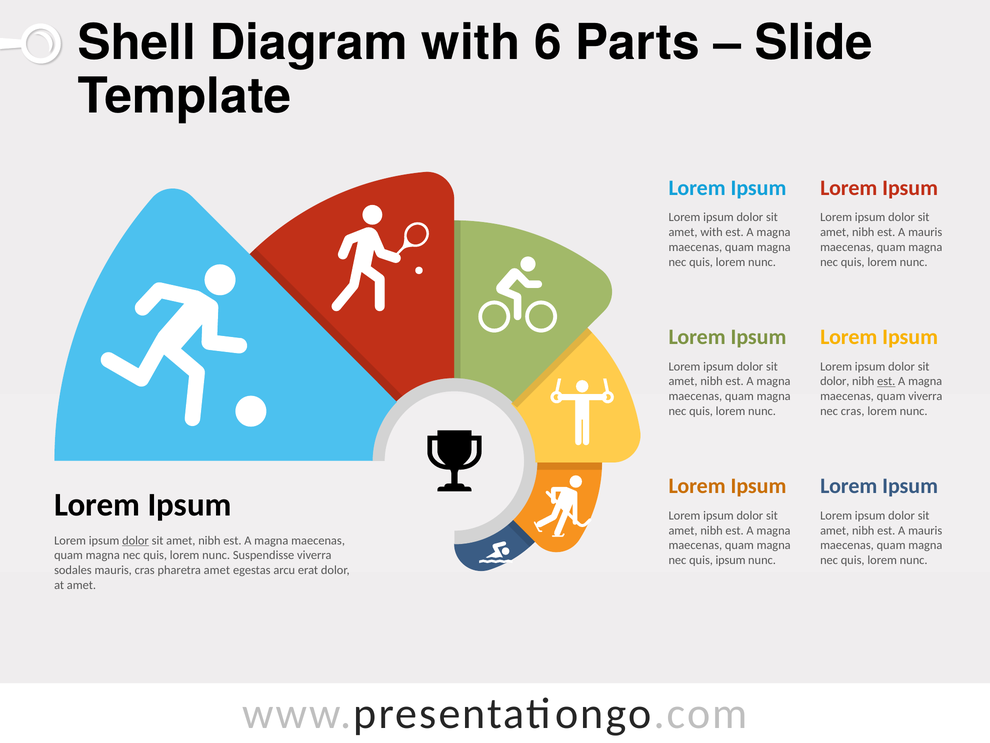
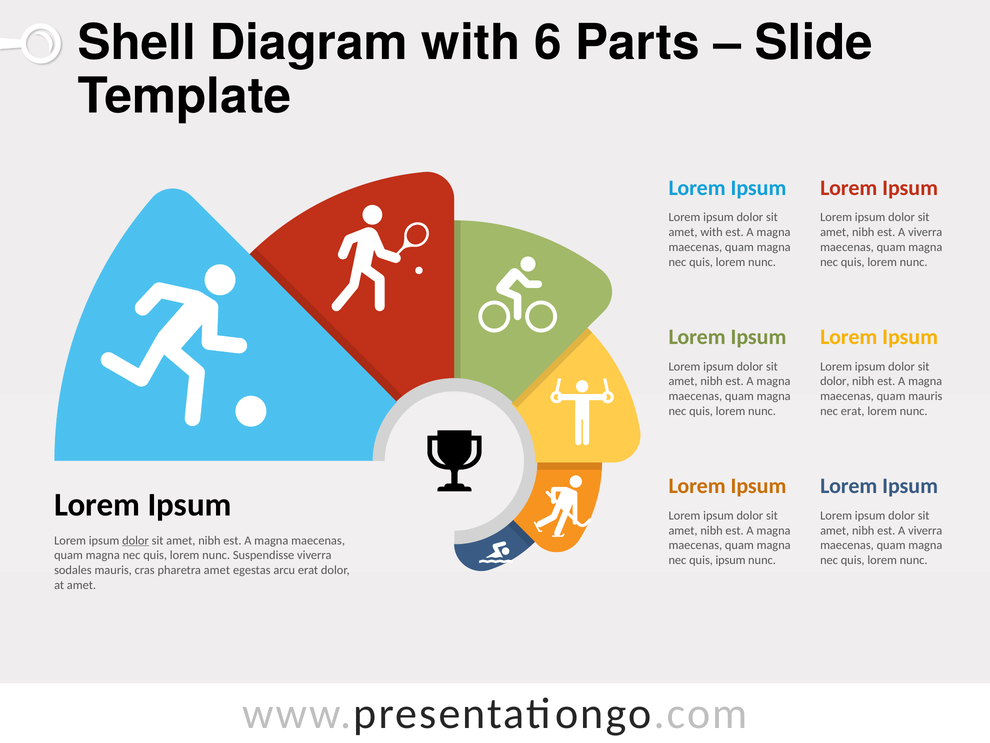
mauris at (925, 232): mauris -> viverra
est at (886, 381) underline: present -> none
quam viverra: viverra -> mauris
nec cras: cras -> erat
mauris at (925, 530): mauris -> viverra
